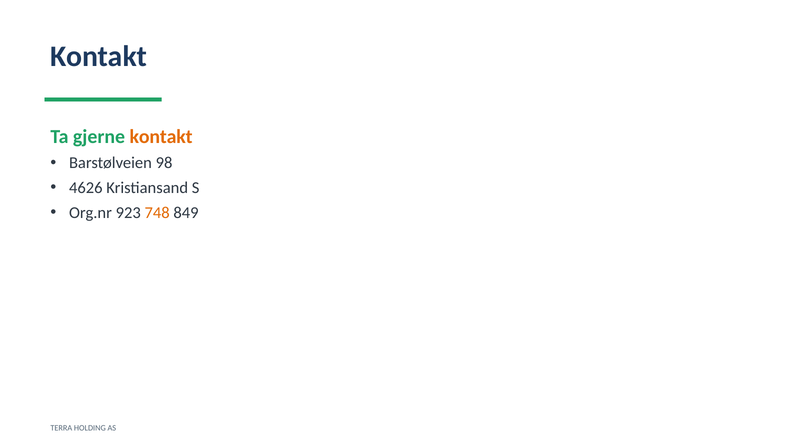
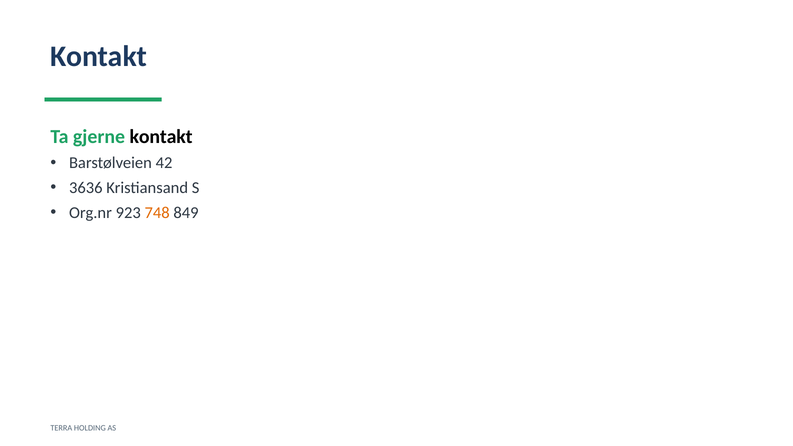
kontakt at (161, 137) colour: orange -> black
98: 98 -> 42
4626: 4626 -> 3636
